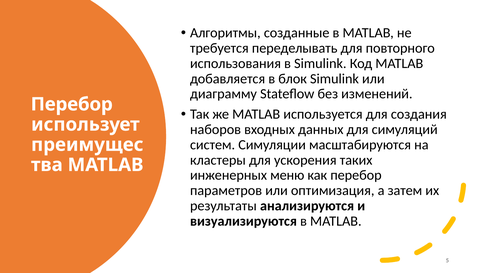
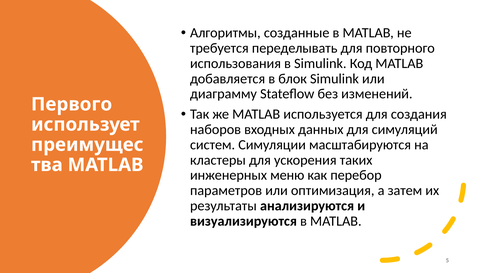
Перебор at (72, 104): Перебор -> Первого
